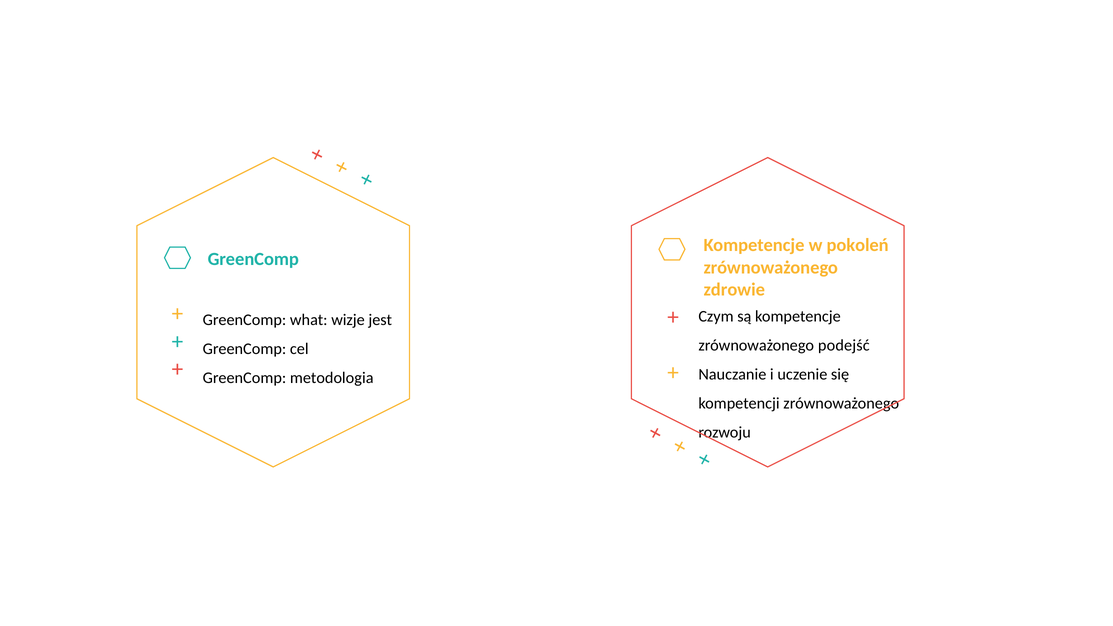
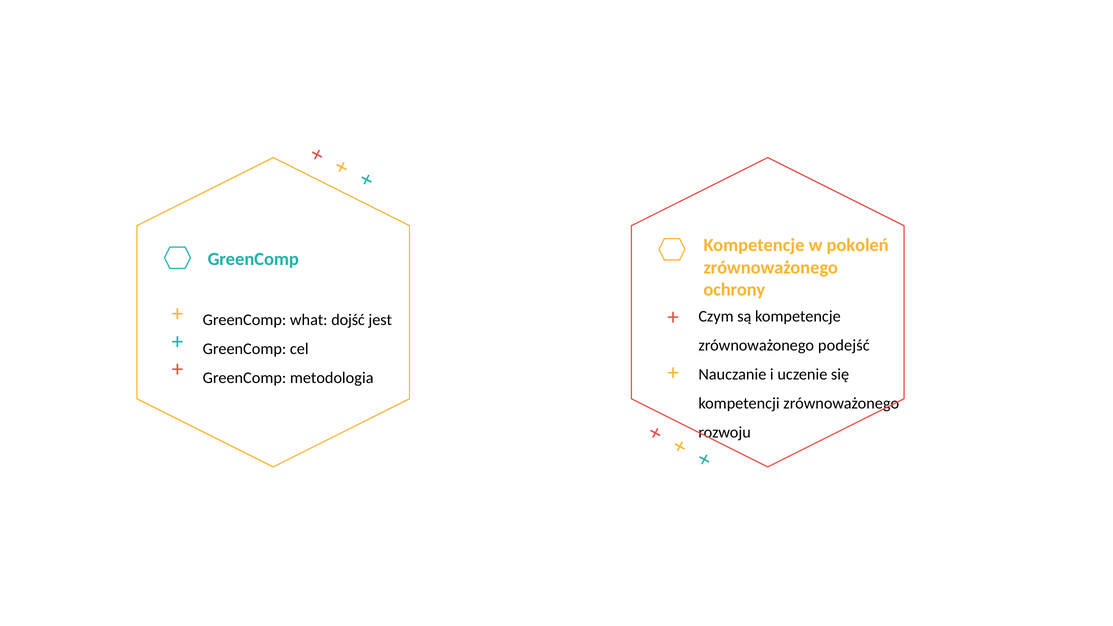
zdrowie: zdrowie -> ochrony
wizje: wizje -> dojść
